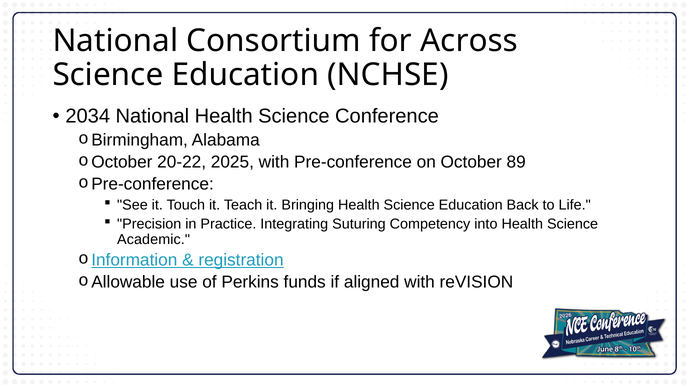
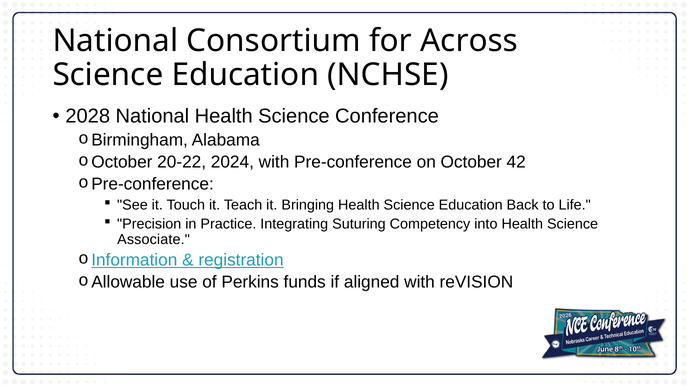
2034: 2034 -> 2028
2025: 2025 -> 2024
89: 89 -> 42
Academic: Academic -> Associate
